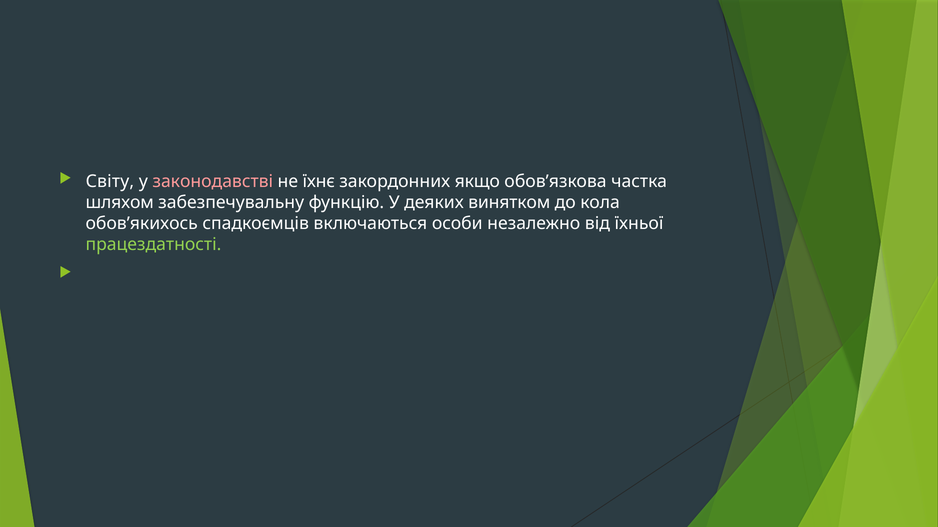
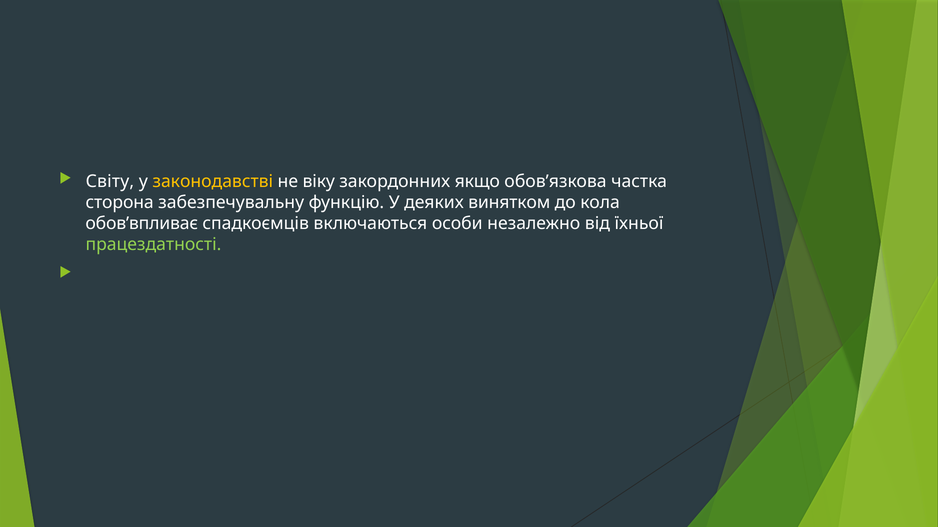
законодавстві colour: pink -> yellow
їхнє: їхнє -> віку
шляхом: шляхом -> сторона
обов’якихось: обов’якихось -> обов’впливає
